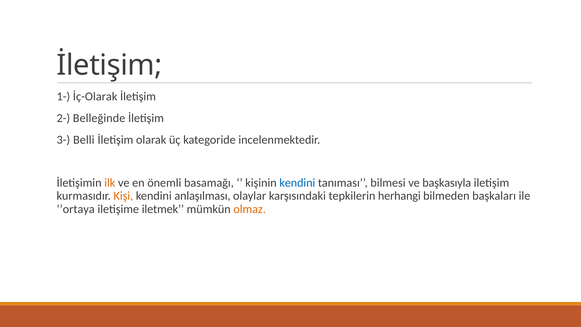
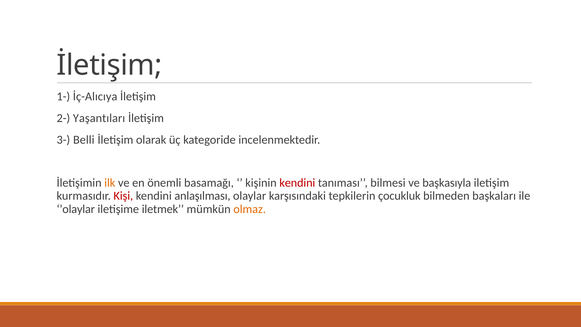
İç-Olarak: İç-Olarak -> İç-Alıcıya
Belleğinde: Belleğinde -> Yaşantıları
kendini at (297, 183) colour: blue -> red
Kişi colour: orange -> red
herhangi: herhangi -> çocukluk
’ortaya: ’ortaya -> ’olaylar
